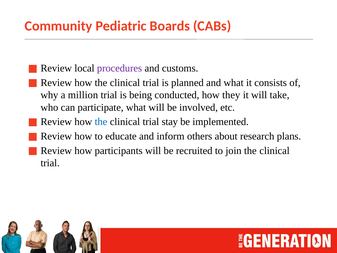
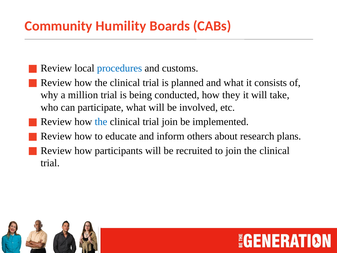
Pediatric: Pediatric -> Humility
procedures colour: purple -> blue
trial stay: stay -> join
